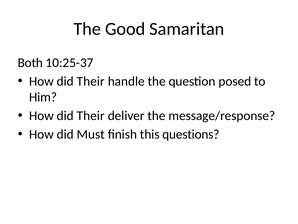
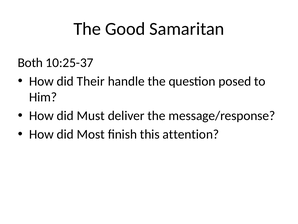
Their at (91, 116): Their -> Must
Must: Must -> Most
questions: questions -> attention
